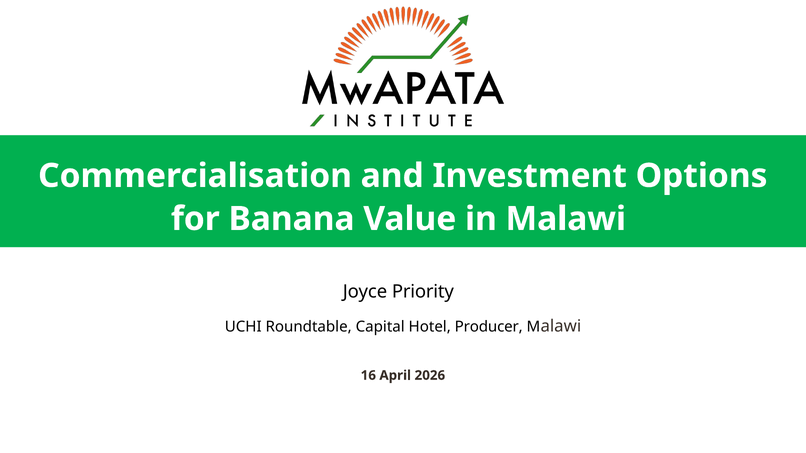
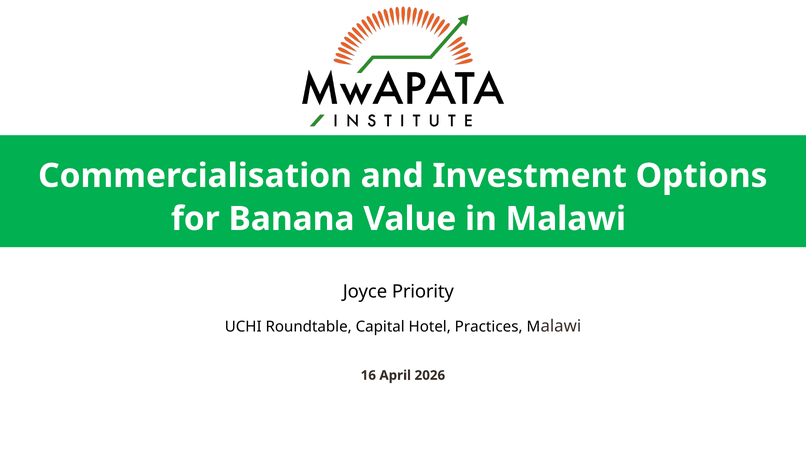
Producer: Producer -> Practices
